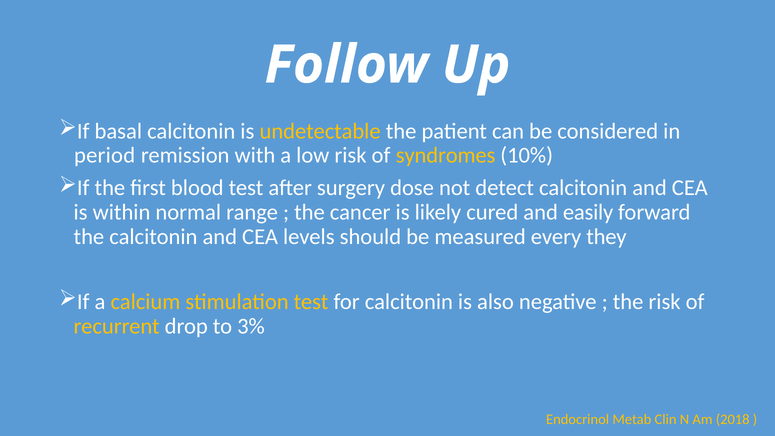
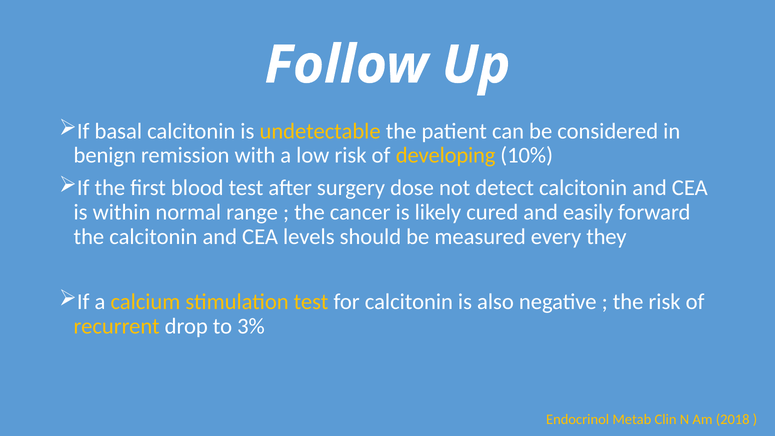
period: period -> benign
syndromes: syndromes -> developing
